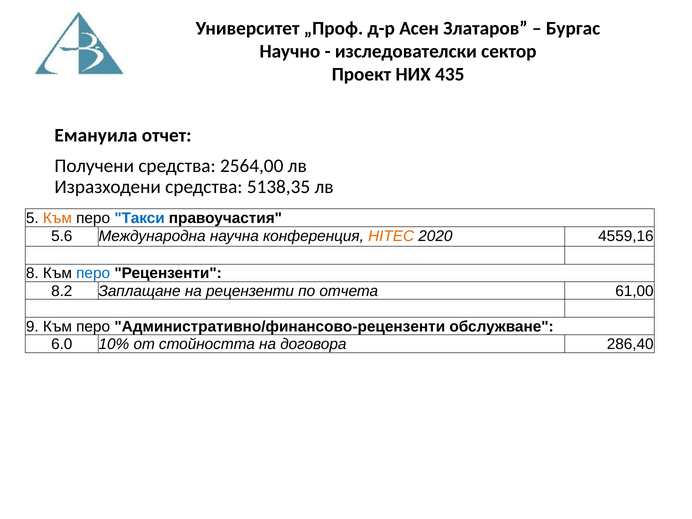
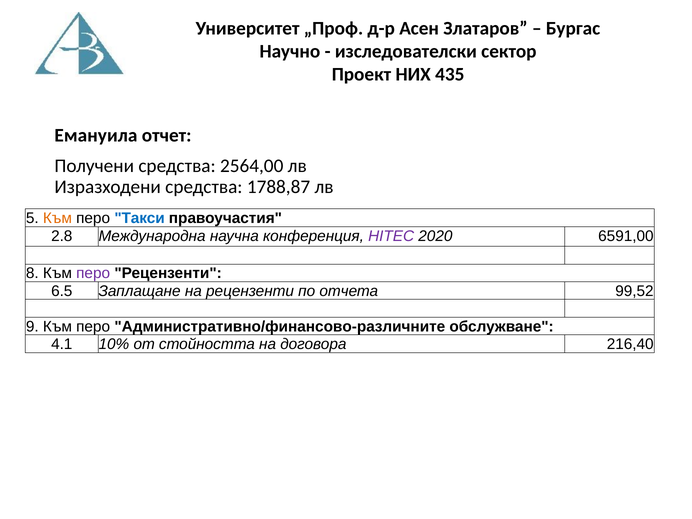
5138,35: 5138,35 -> 1788,87
5.6: 5.6 -> 2.8
HITEC colour: orange -> purple
4559,16: 4559,16 -> 6591,00
перо at (93, 273) colour: blue -> purple
8.2: 8.2 -> 6.5
61,00: 61,00 -> 99,52
Административно/финансово-рецензенти: Административно/финансово-рецензенти -> Административно/финансово-различните
6.0: 6.0 -> 4.1
286,40: 286,40 -> 216,40
